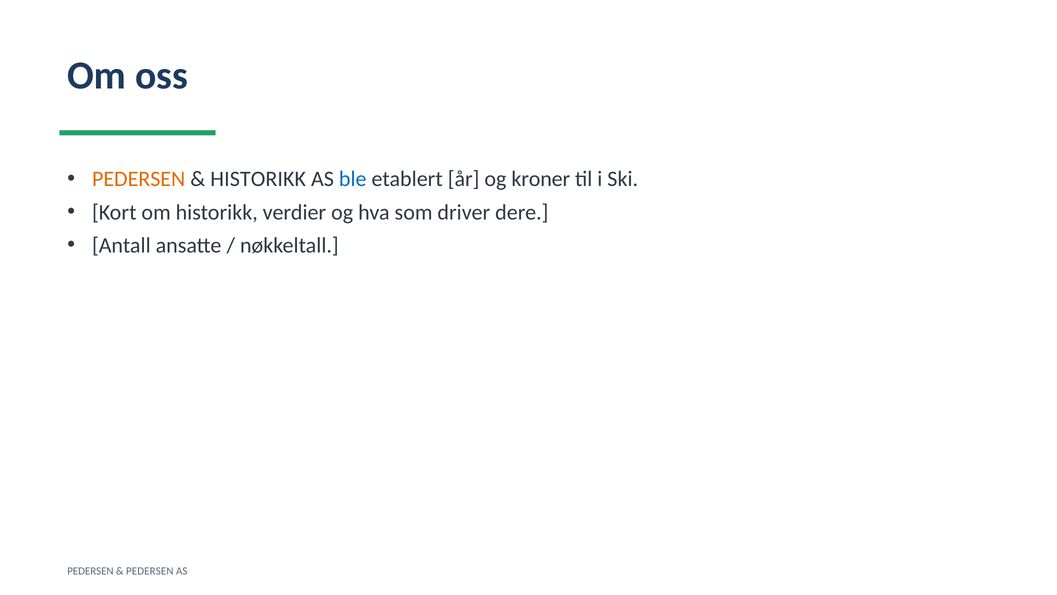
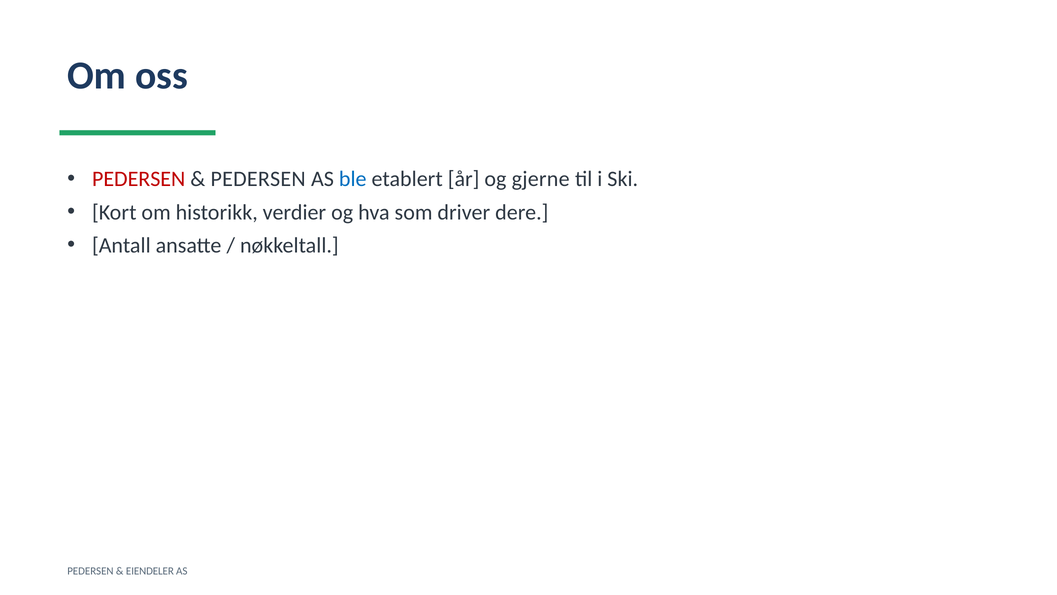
PEDERSEN at (139, 179) colour: orange -> red
HISTORIKK at (258, 179): HISTORIKK -> PEDERSEN
kroner: kroner -> gjerne
PEDERSEN at (150, 570): PEDERSEN -> EIENDELER
